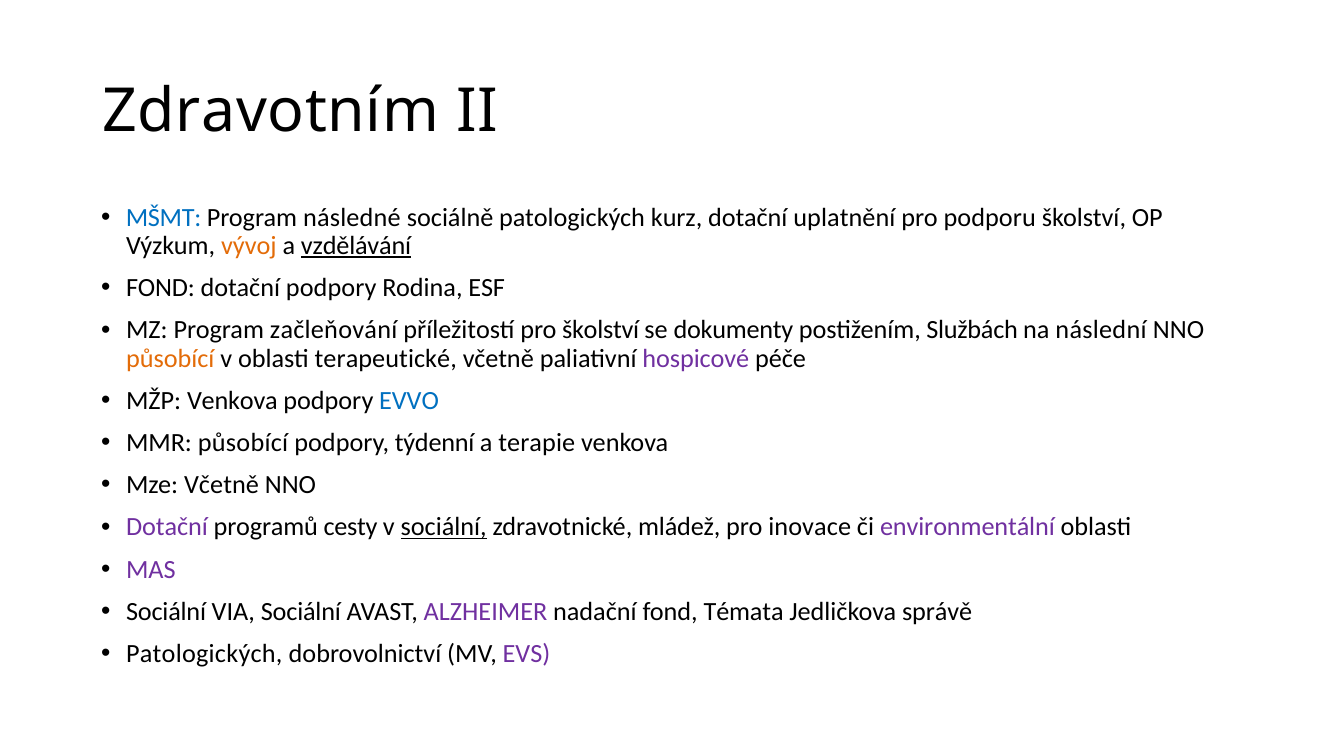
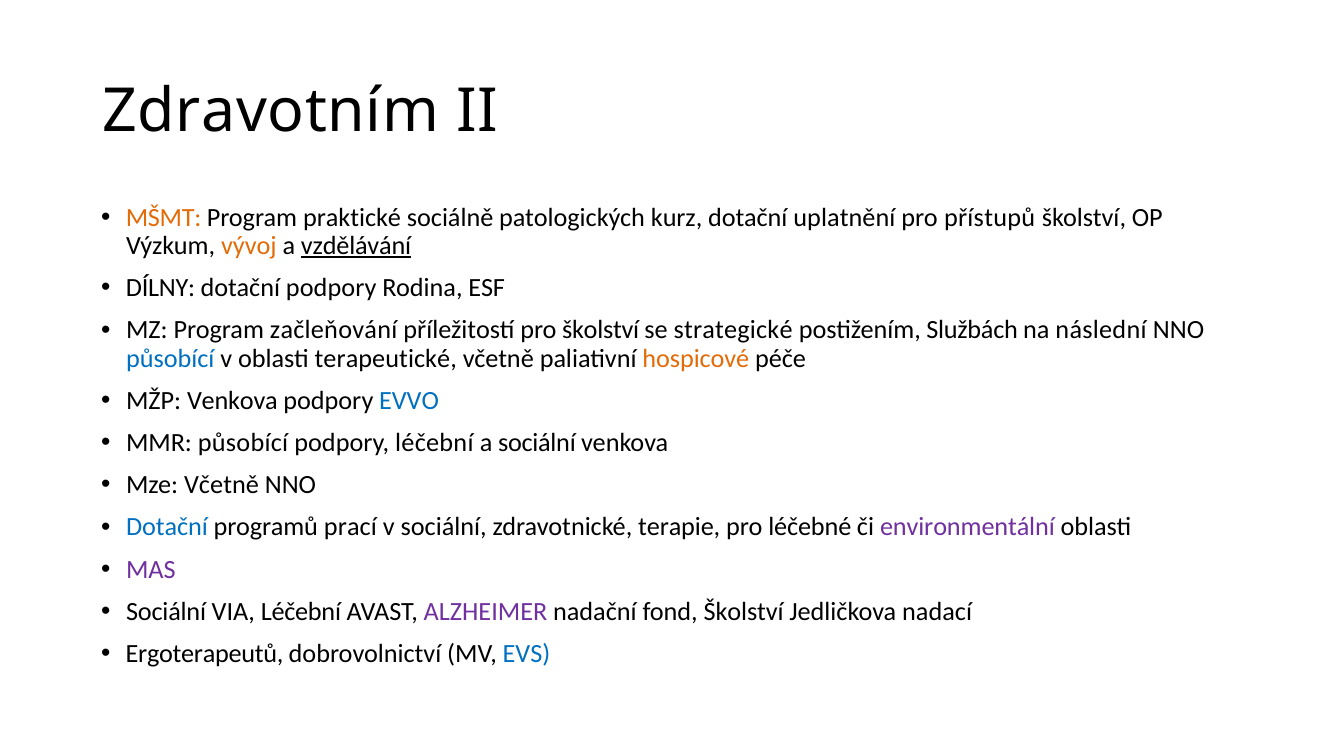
MŠMT colour: blue -> orange
následné: následné -> praktické
podporu: podporu -> přístupů
FOND at (160, 288): FOND -> DÍLNY
dokumenty: dokumenty -> strategické
působící at (170, 359) colour: orange -> blue
hospicové colour: purple -> orange
podpory týdenní: týdenní -> léčební
a terapie: terapie -> sociální
Dotační at (167, 528) colour: purple -> blue
cesty: cesty -> prací
sociální at (444, 528) underline: present -> none
mládež: mládež -> terapie
inovace: inovace -> léčebné
VIA Sociální: Sociální -> Léčební
fond Témata: Témata -> Školství
správě: správě -> nadací
Patologických at (204, 654): Patologických -> Ergoterapeutů
EVS colour: purple -> blue
